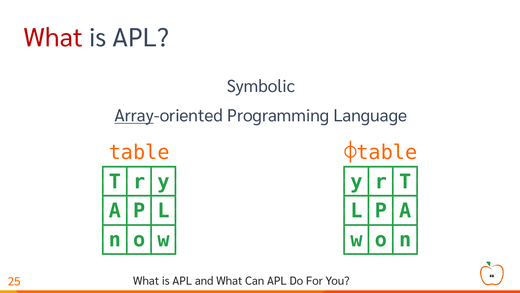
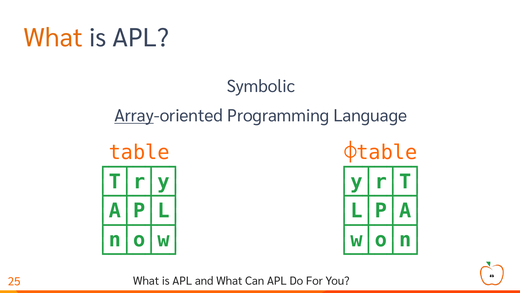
What at (53, 38) colour: red -> orange
